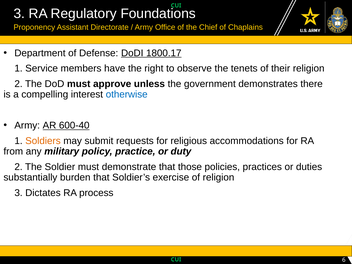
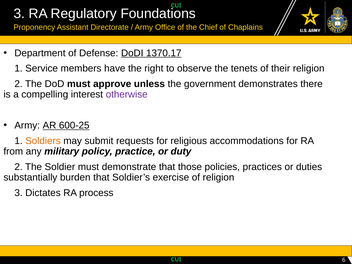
1800.17: 1800.17 -> 1370.17
otherwise colour: blue -> purple
600-40: 600-40 -> 600-25
